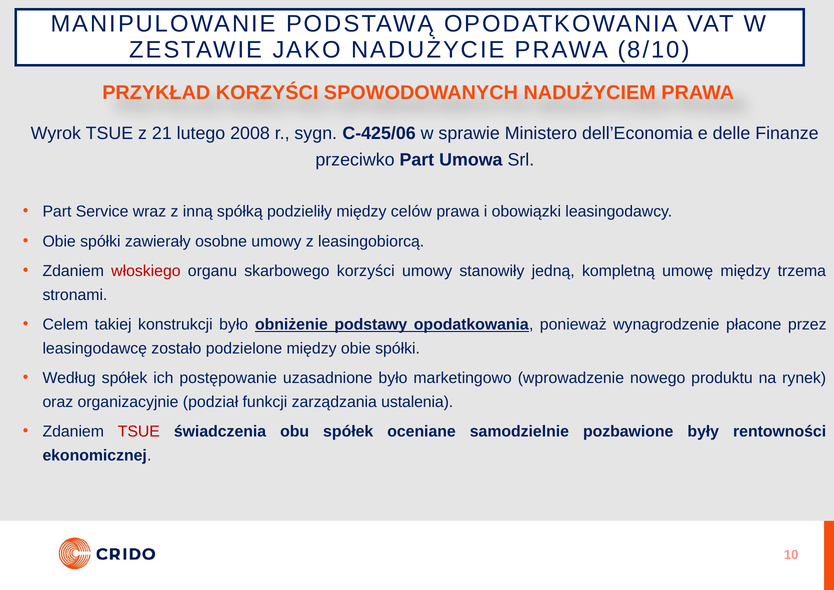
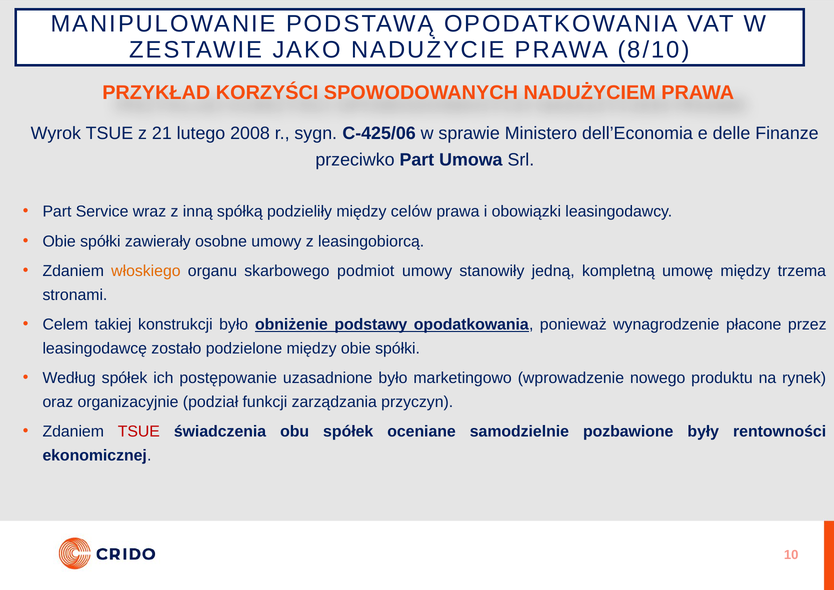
włoskiego colour: red -> orange
skarbowego korzyści: korzyści -> podmiot
ustalenia: ustalenia -> przyczyn
